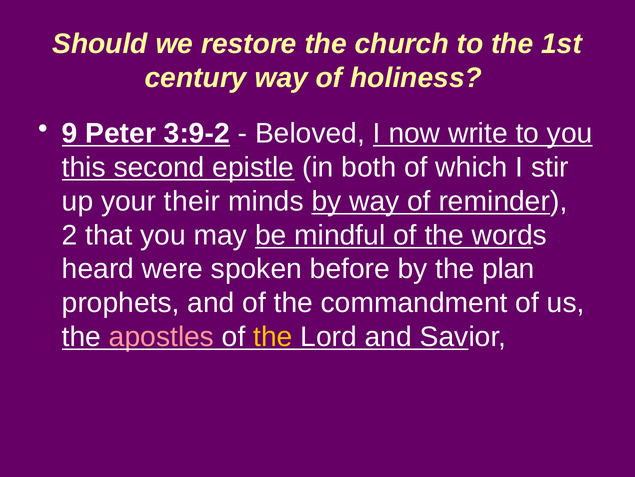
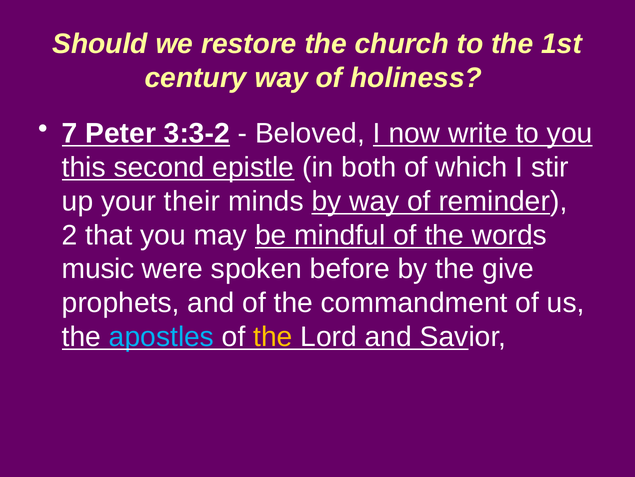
9: 9 -> 7
3:9-2: 3:9-2 -> 3:3-2
heard: heard -> music
plan: plan -> give
apostles colour: pink -> light blue
